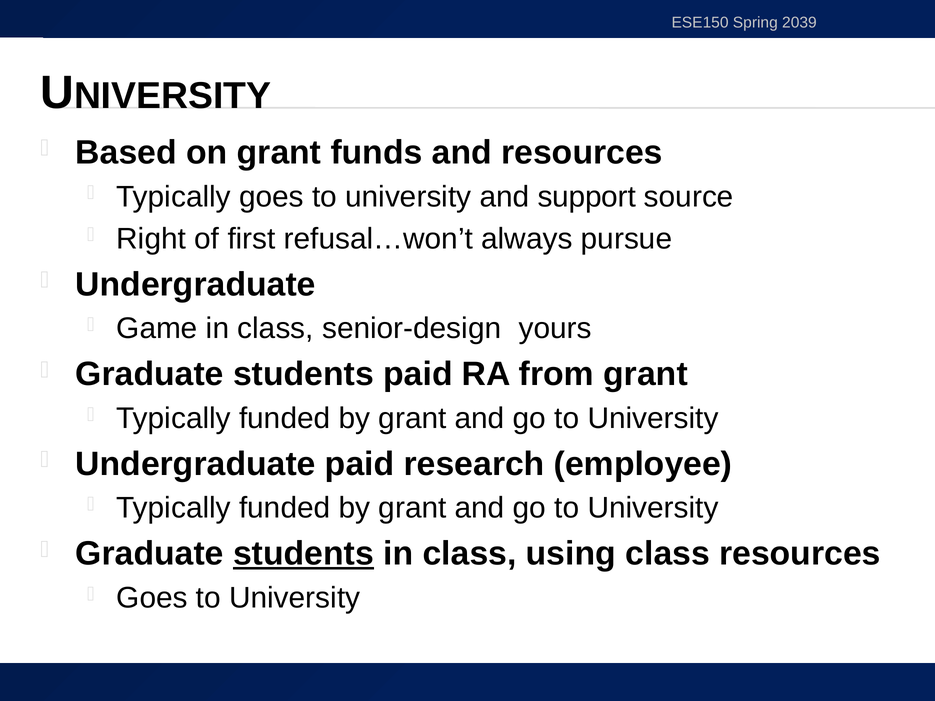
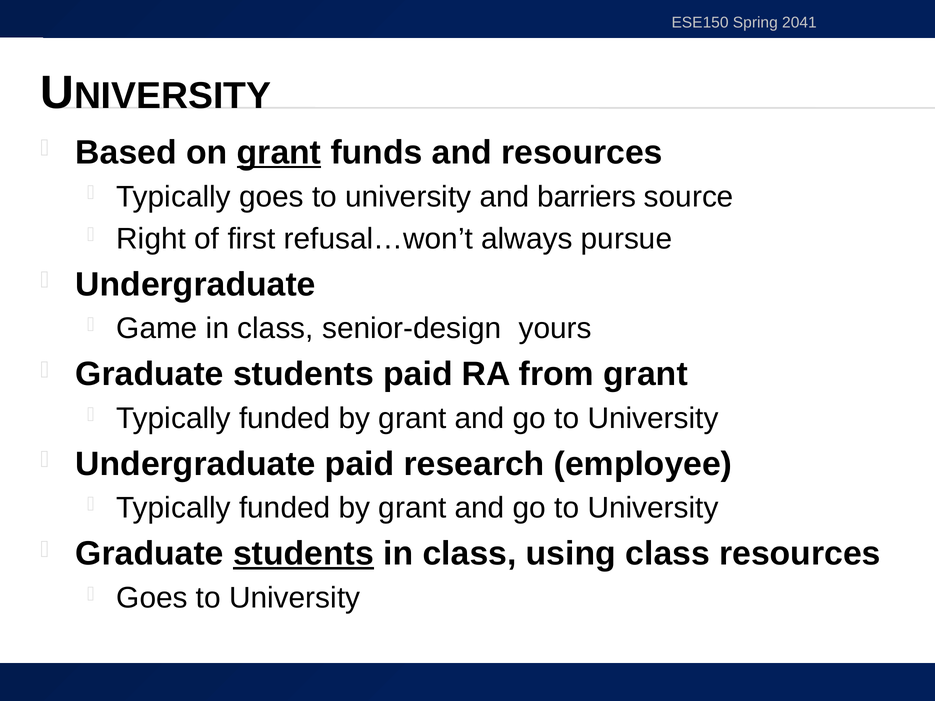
2039: 2039 -> 2041
grant at (279, 153) underline: none -> present
support: support -> barriers
